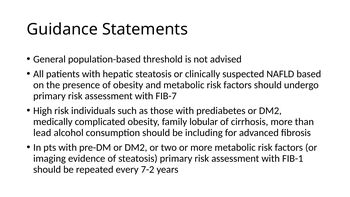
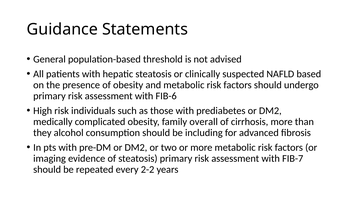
FIB-7: FIB-7 -> FIB-6
lobular: lobular -> overall
lead: lead -> they
FIB-1: FIB-1 -> FIB-7
7-2: 7-2 -> 2-2
